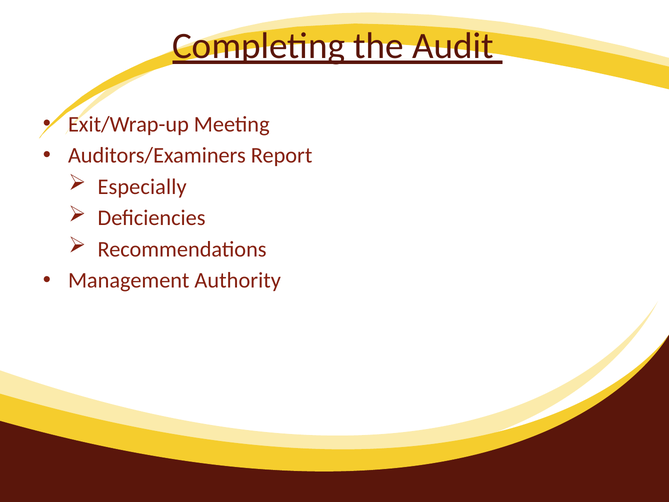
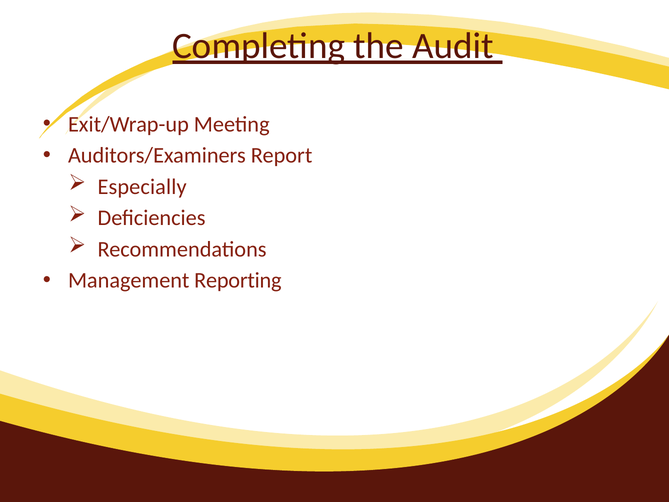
Authority: Authority -> Reporting
